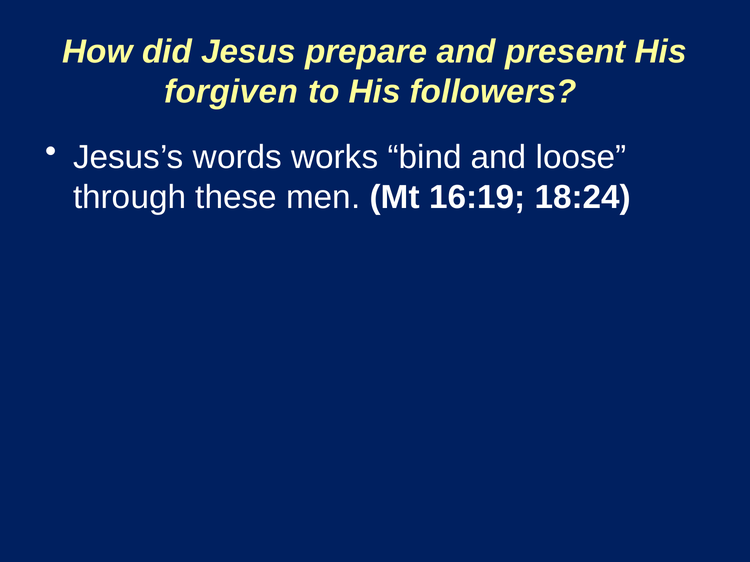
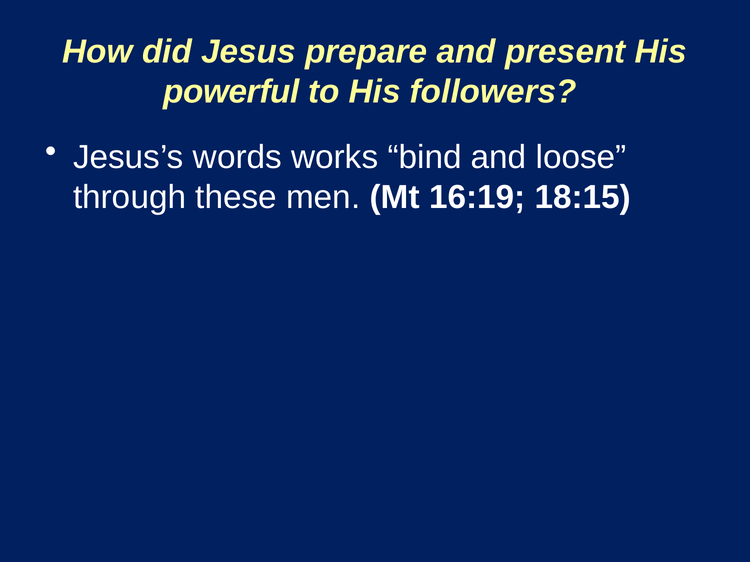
forgiven: forgiven -> powerful
18:24: 18:24 -> 18:15
